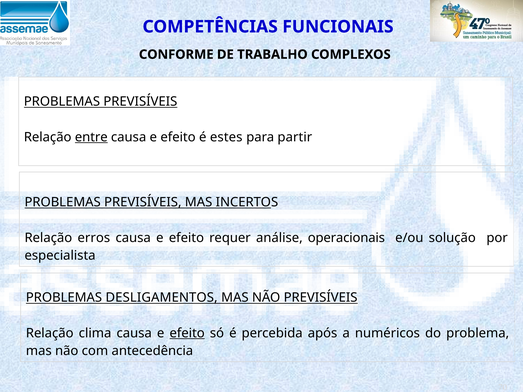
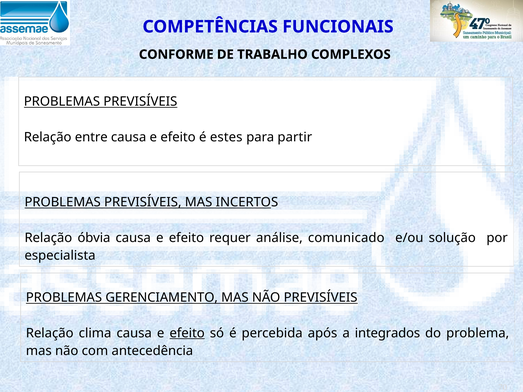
entre underline: present -> none
erros: erros -> óbvia
operacionais: operacionais -> comunicado
DESLIGAMENTOS: DESLIGAMENTOS -> GERENCIAMENTO
numéricos: numéricos -> integrados
